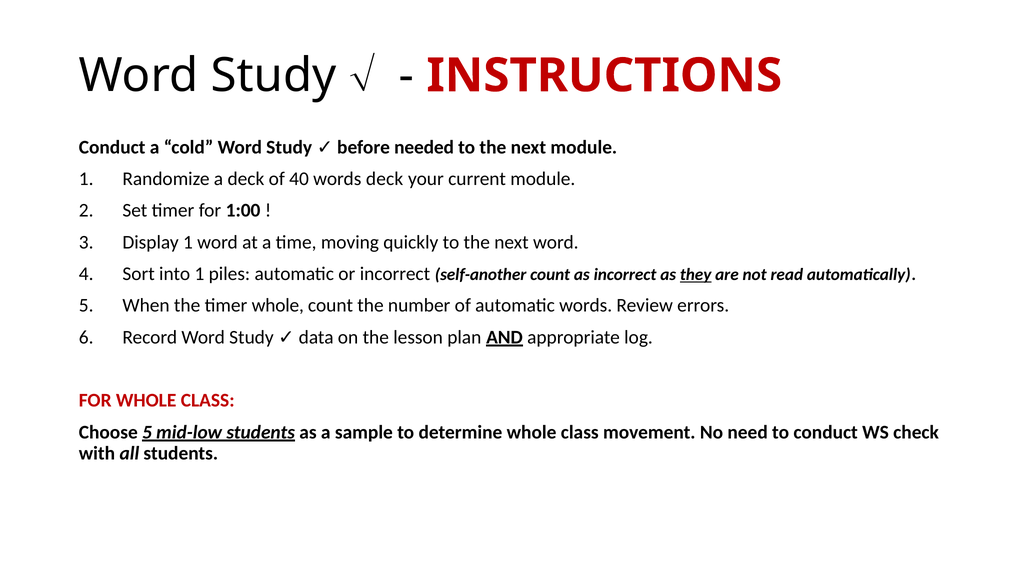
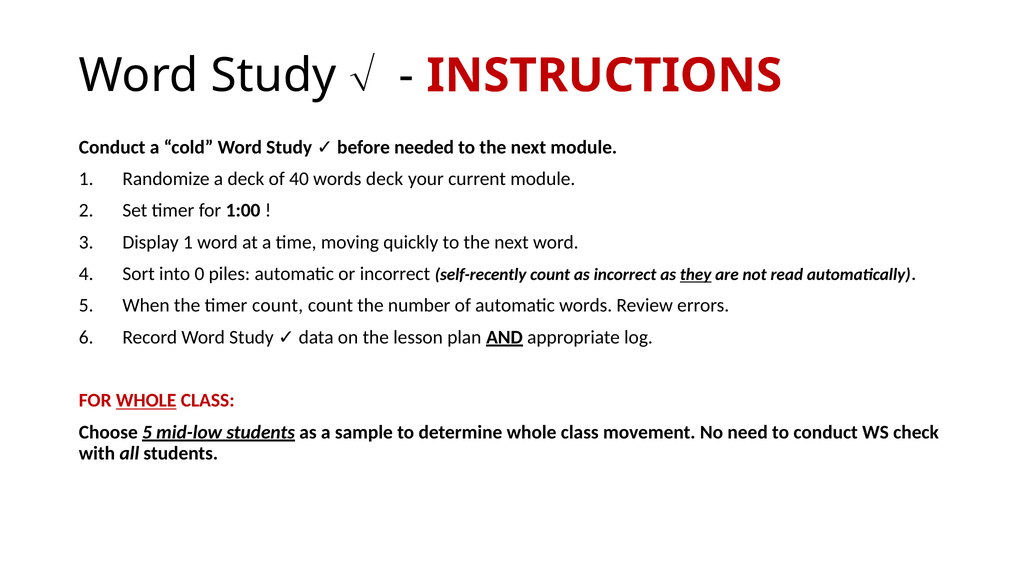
into 1: 1 -> 0
self-another: self-another -> self-recently
timer whole: whole -> count
WHOLE at (146, 401) underline: none -> present
